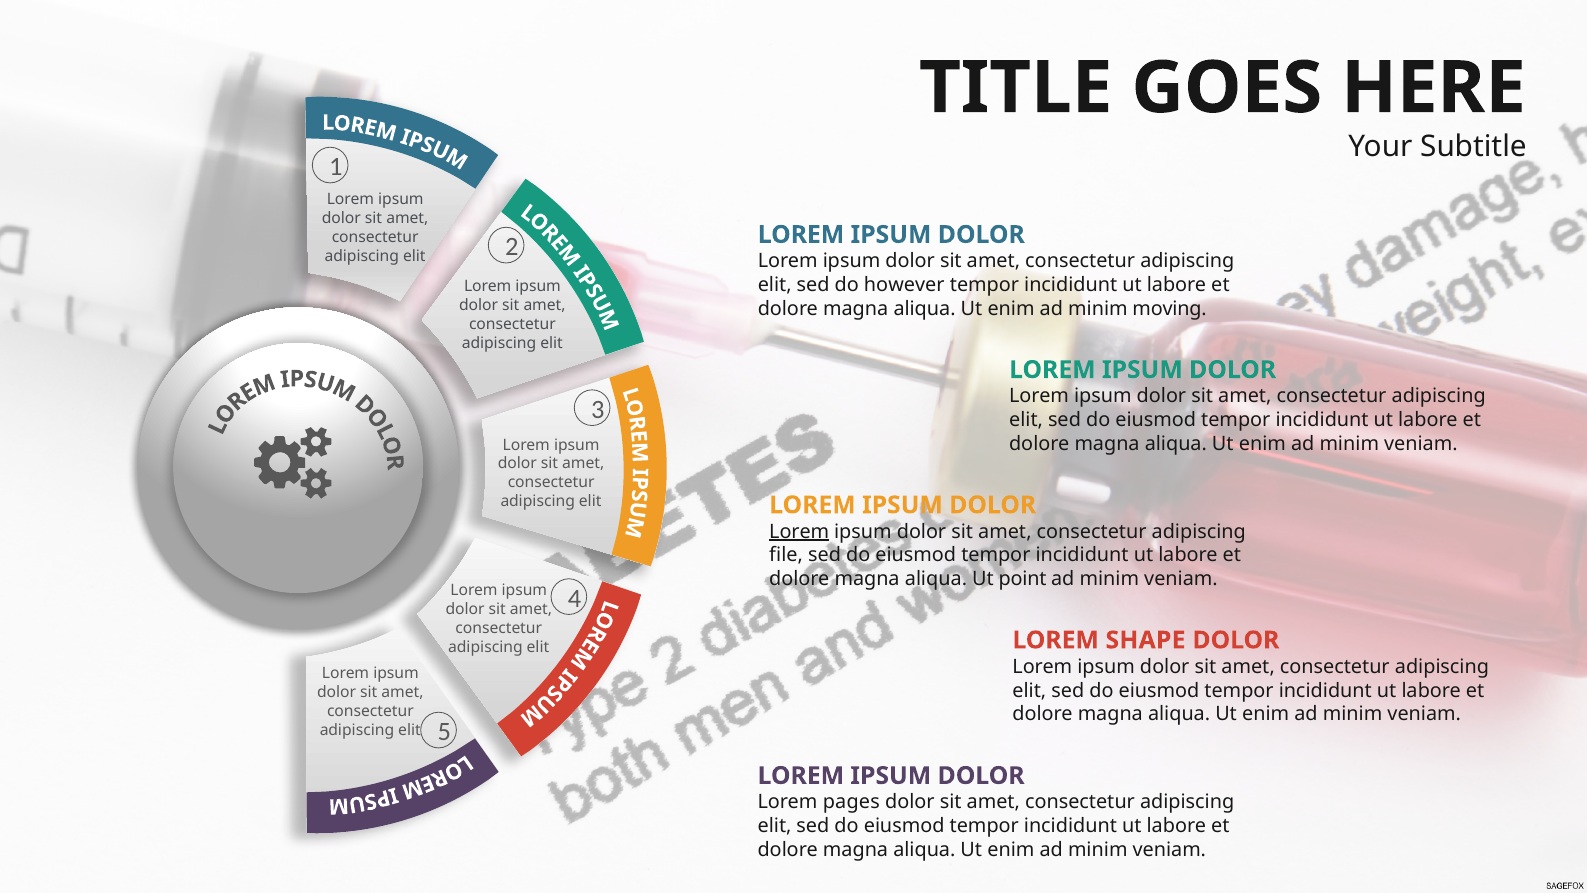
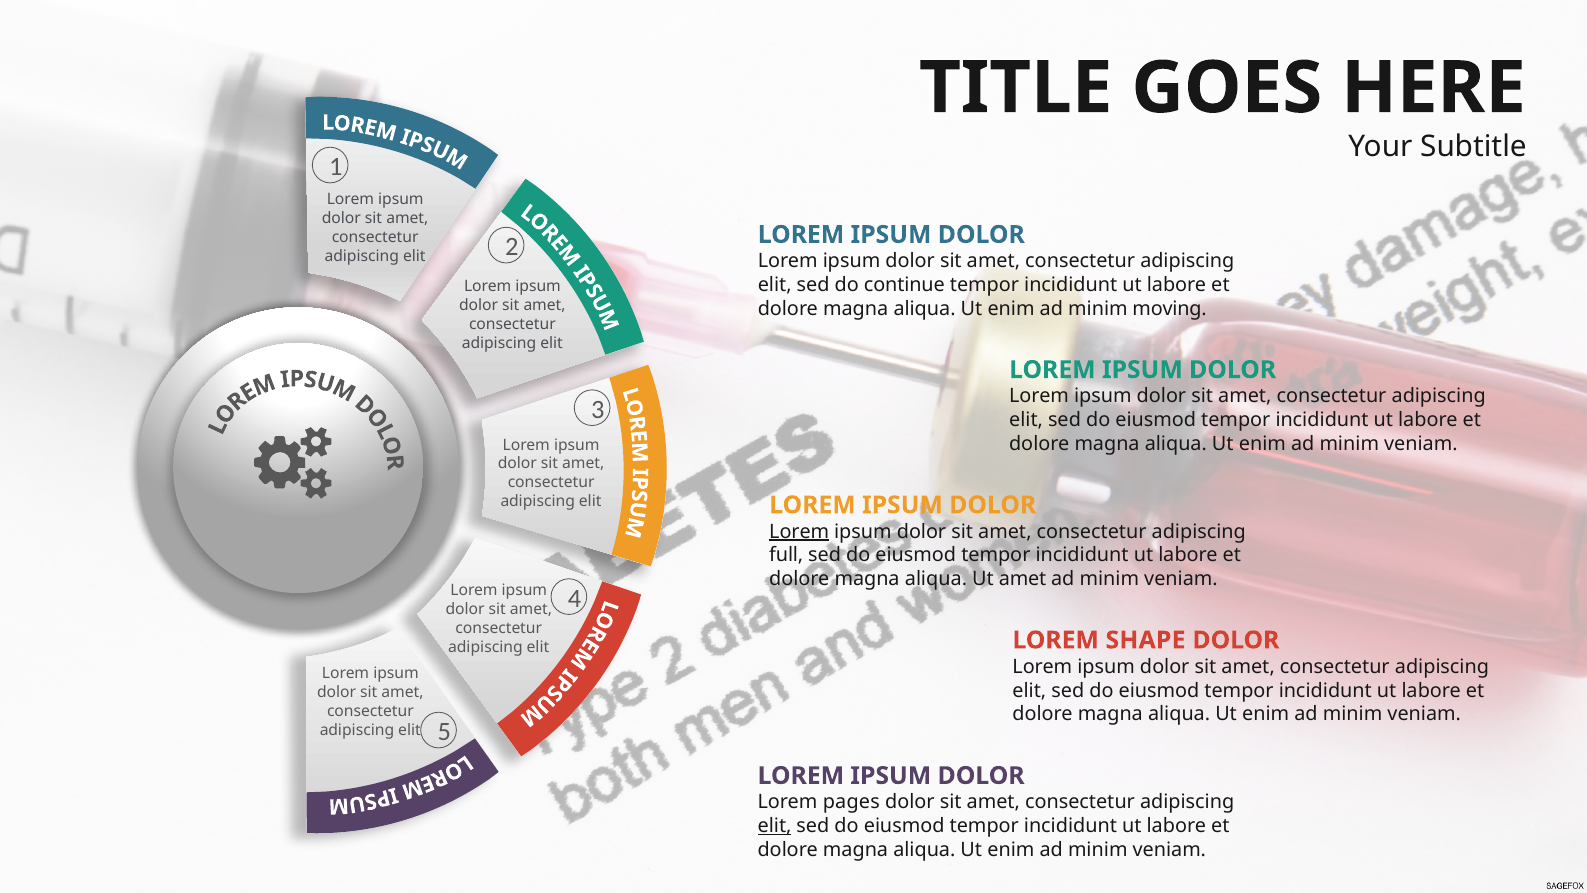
however: however -> continue
file: file -> full
Ut point: point -> amet
elit at (775, 826) underline: none -> present
